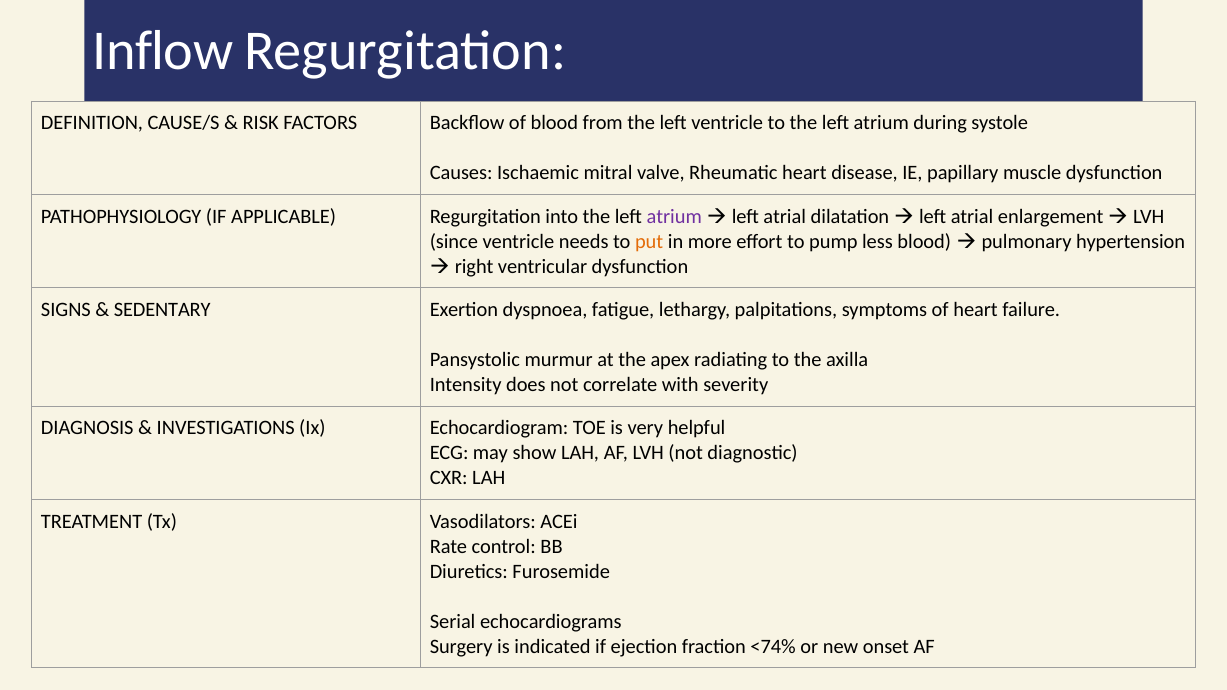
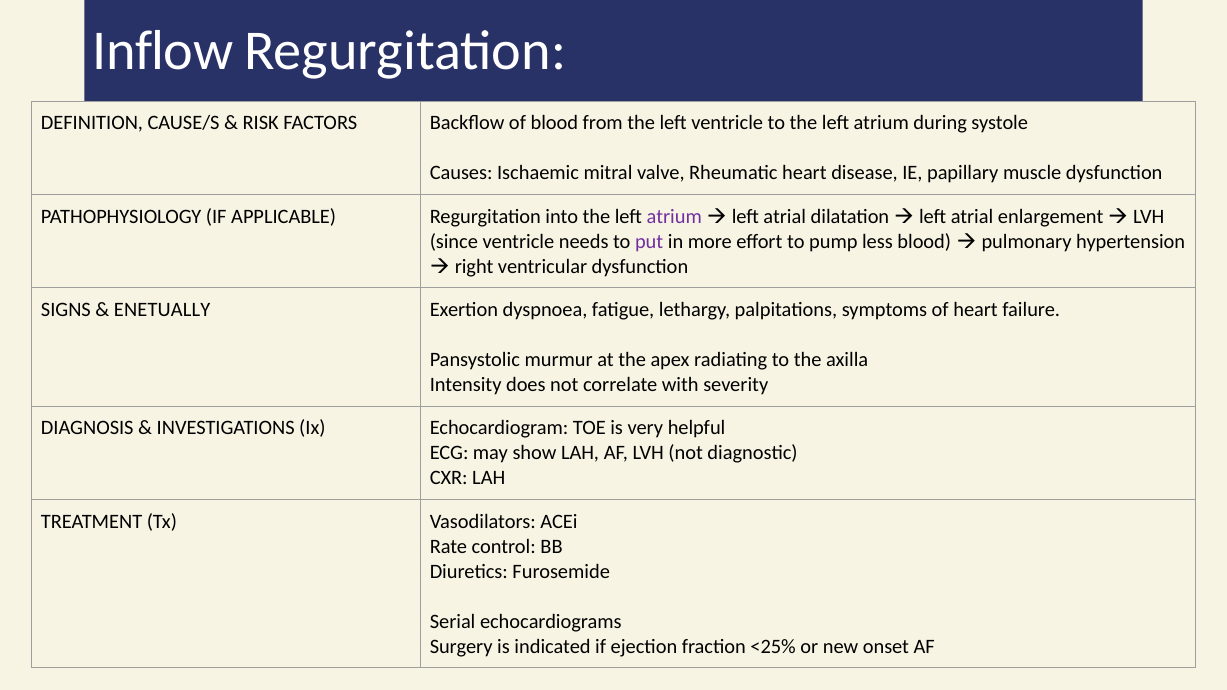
put colour: orange -> purple
SEDENTARY: SEDENTARY -> ENETUALLY
<74%: <74% -> <25%
